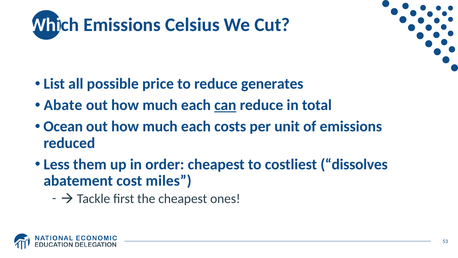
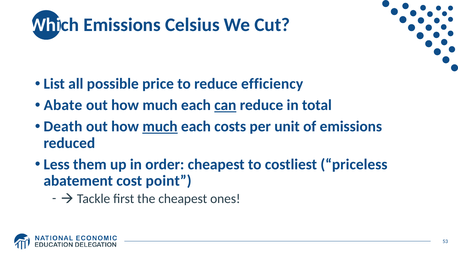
generates: generates -> efficiency
Ocean: Ocean -> Death
much at (160, 126) underline: none -> present
dissolves: dissolves -> priceless
miles: miles -> point
